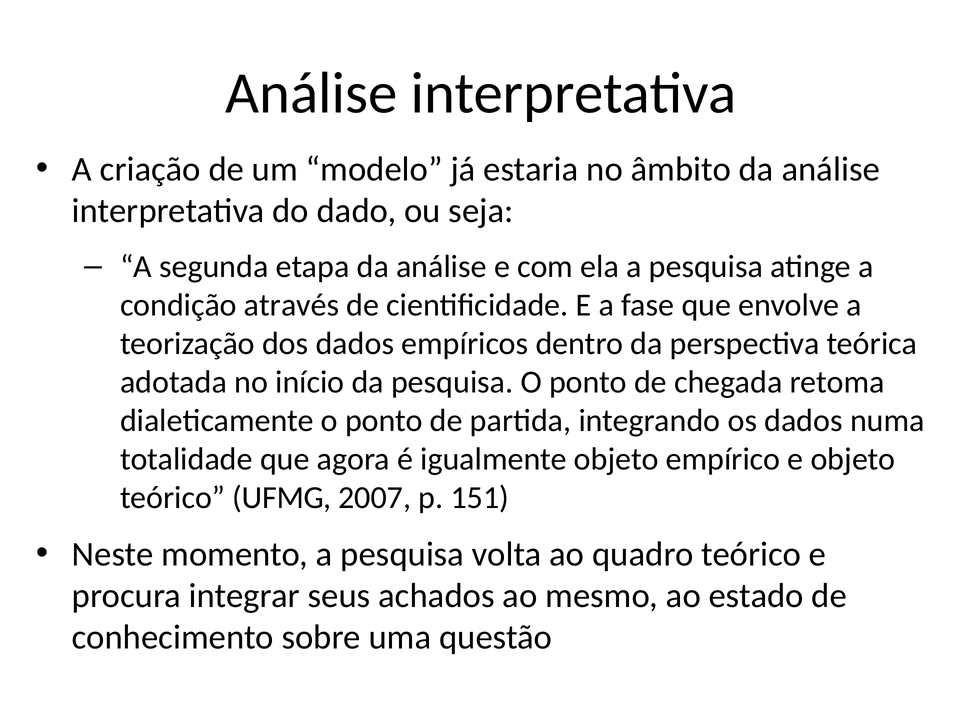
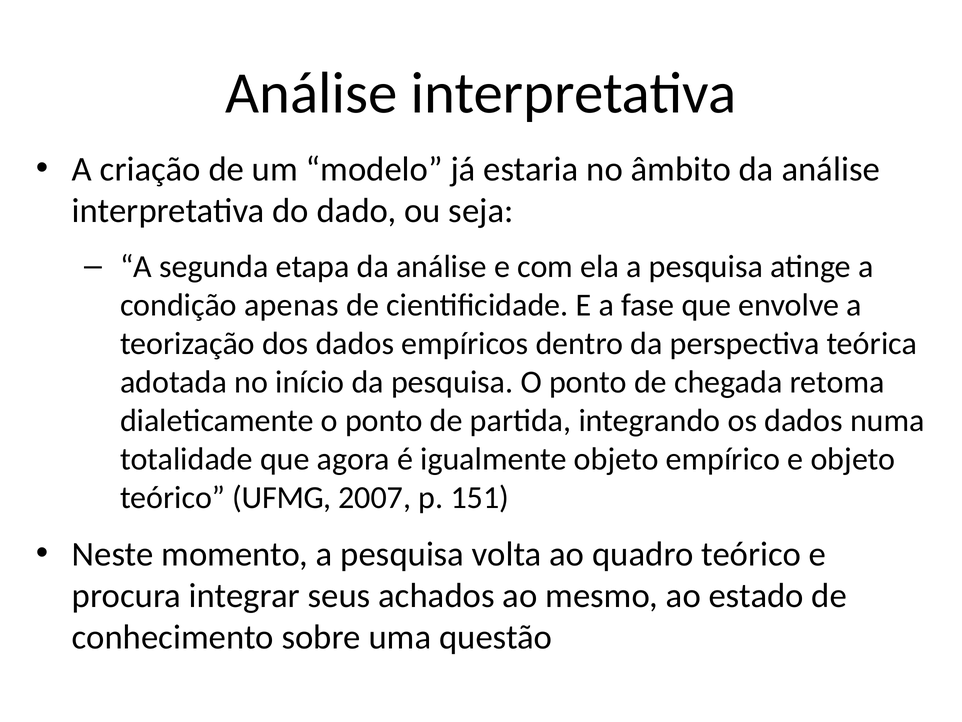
através: através -> apenas
